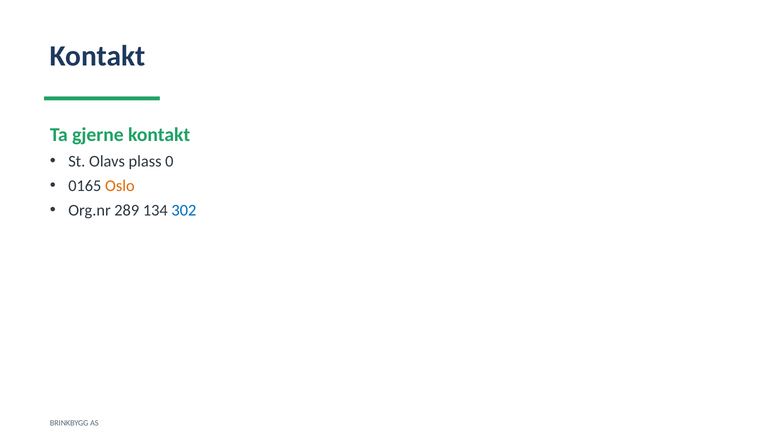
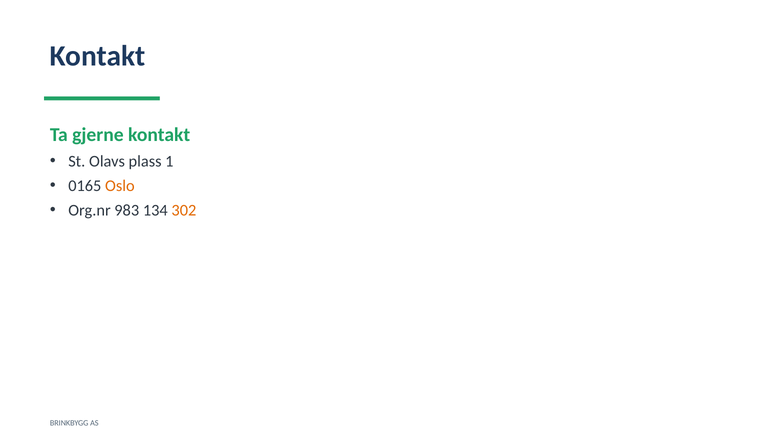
0: 0 -> 1
289: 289 -> 983
302 colour: blue -> orange
